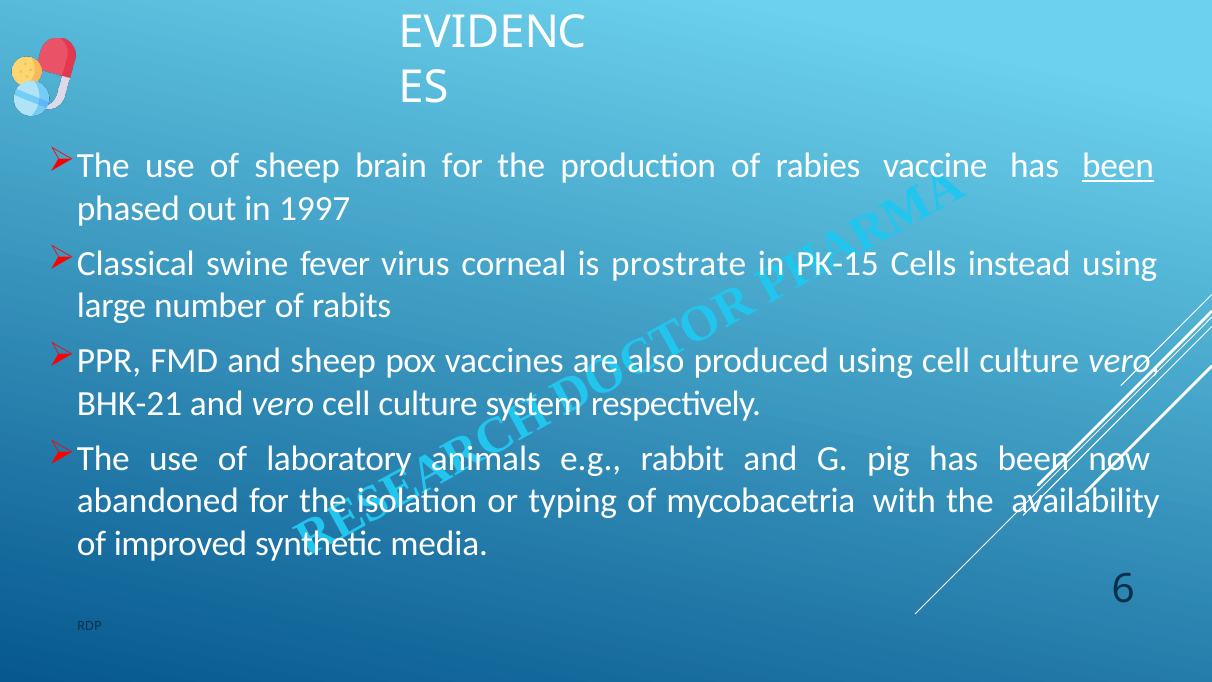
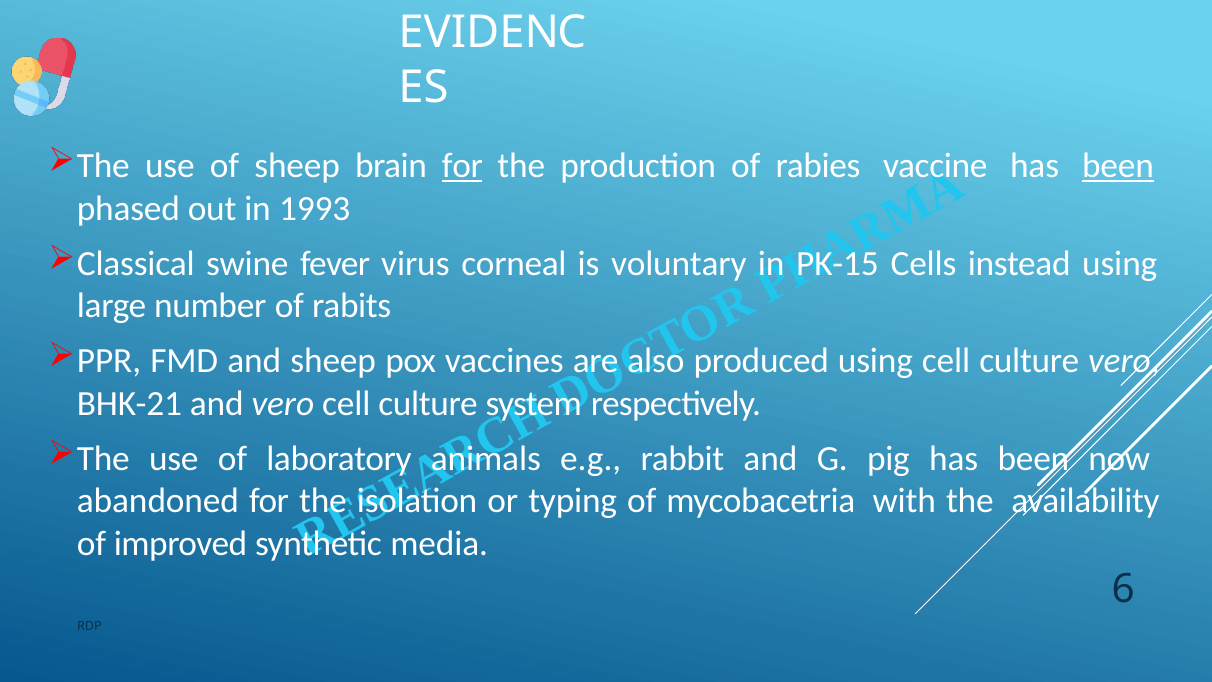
for at (462, 166) underline: none -> present
1997: 1997 -> 1993
prostrate: prostrate -> voluntary
